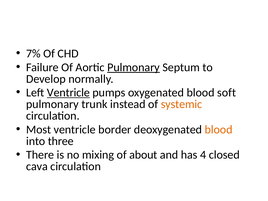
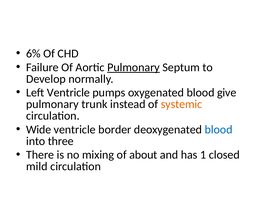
7%: 7% -> 6%
Ventricle at (68, 93) underline: present -> none
soft: soft -> give
Most: Most -> Wide
blood at (219, 130) colour: orange -> blue
4: 4 -> 1
cava: cava -> mild
